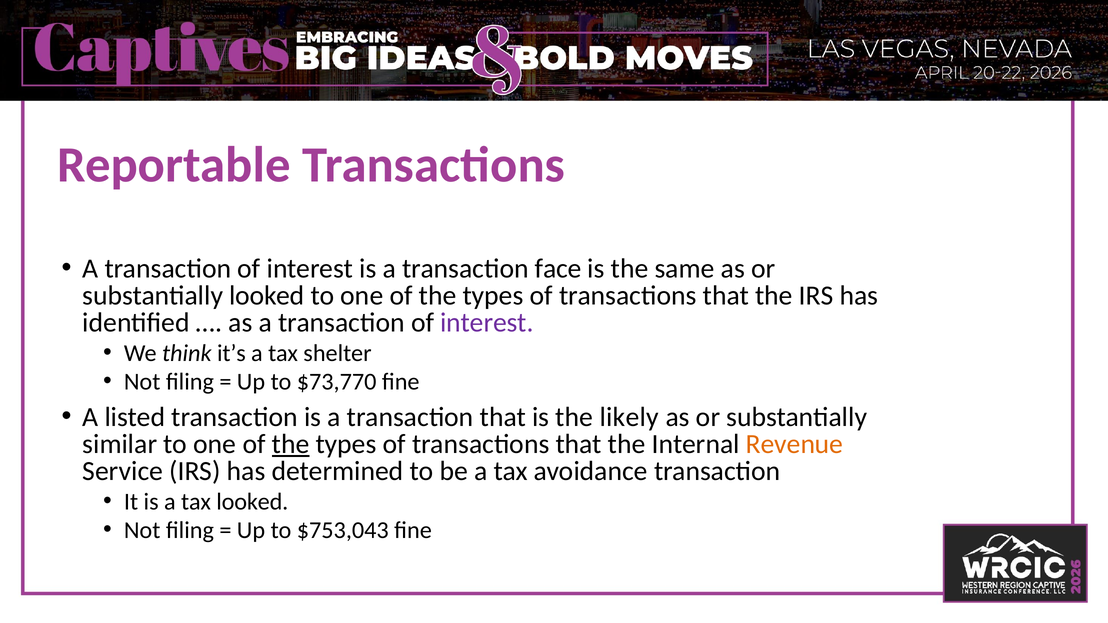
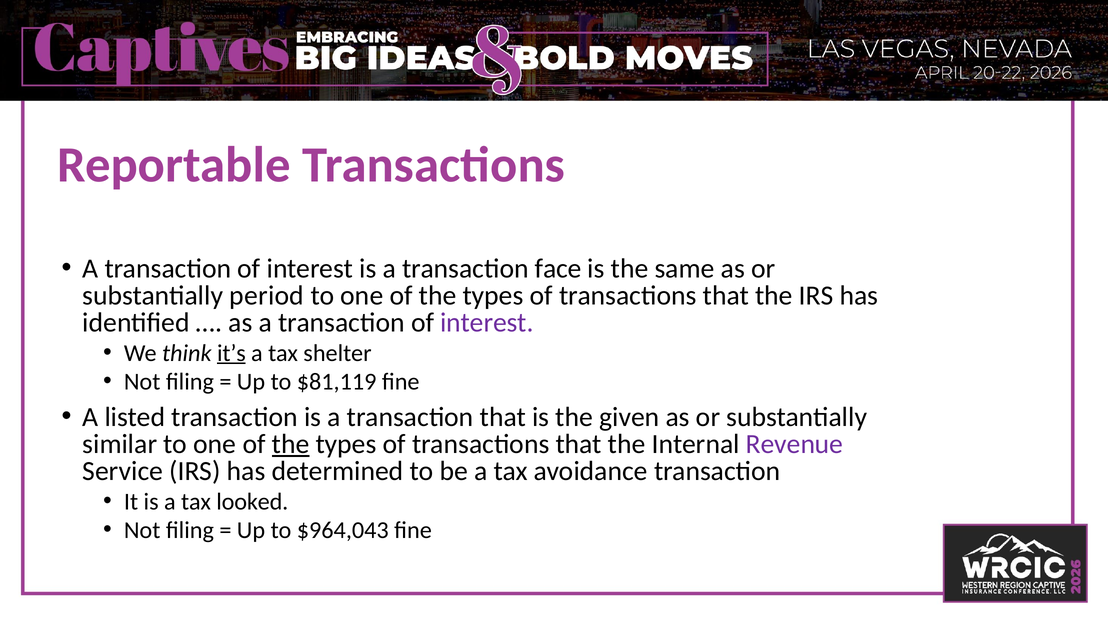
substantially looked: looked -> period
it’s underline: none -> present
$73,770: $73,770 -> $81,119
likely: likely -> given
Revenue colour: orange -> purple
$753,043: $753,043 -> $964,043
